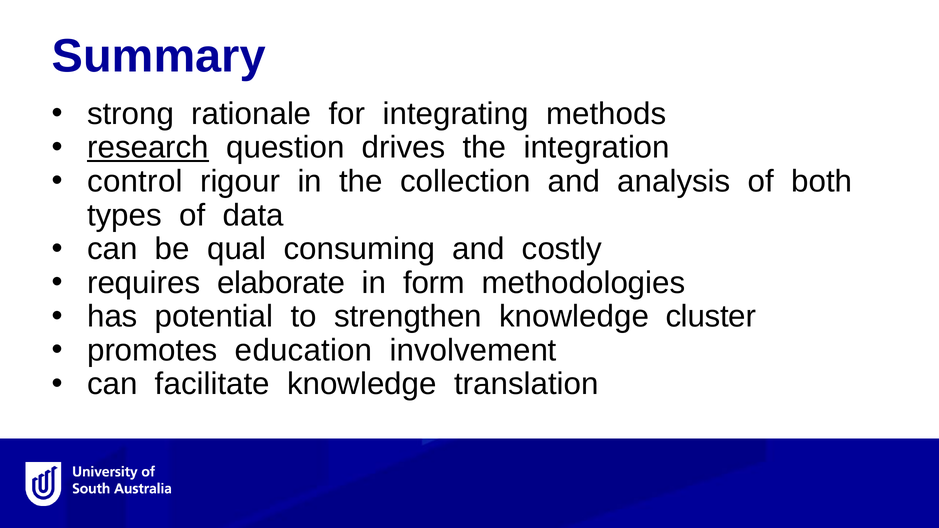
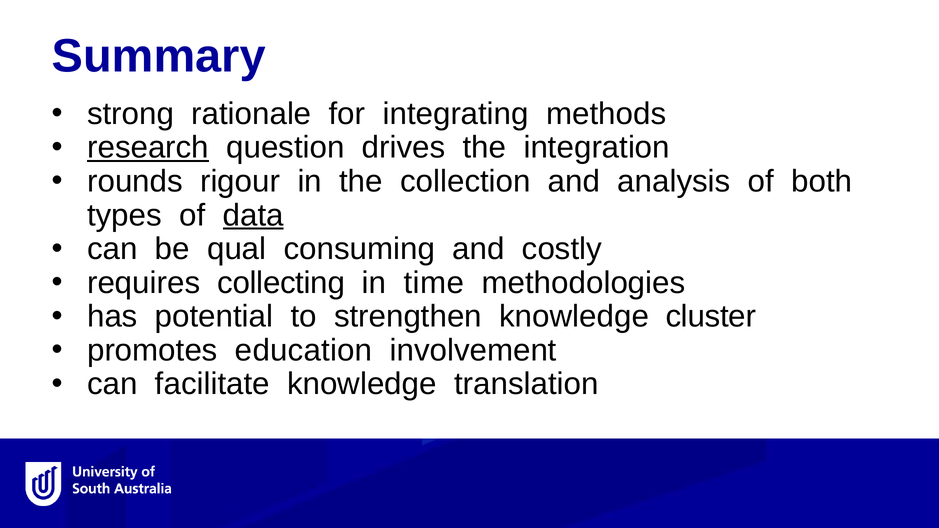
control: control -> rounds
data underline: none -> present
elaborate: elaborate -> collecting
form: form -> time
